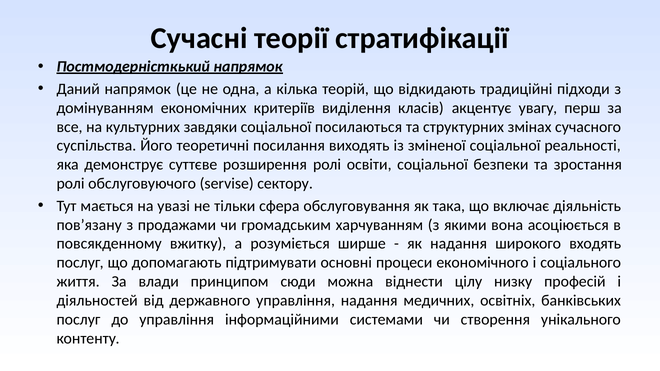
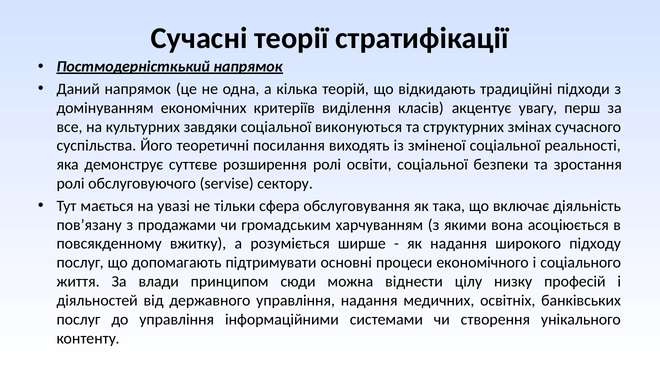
посилаються: посилаються -> виконуються
входять: входять -> підходу
